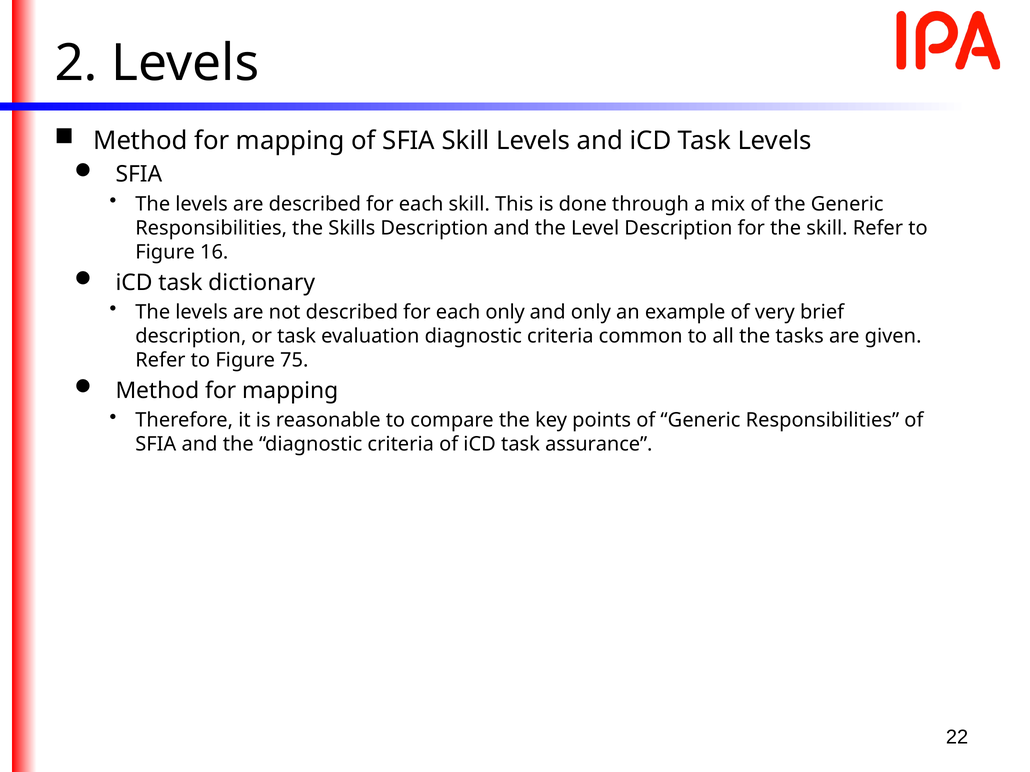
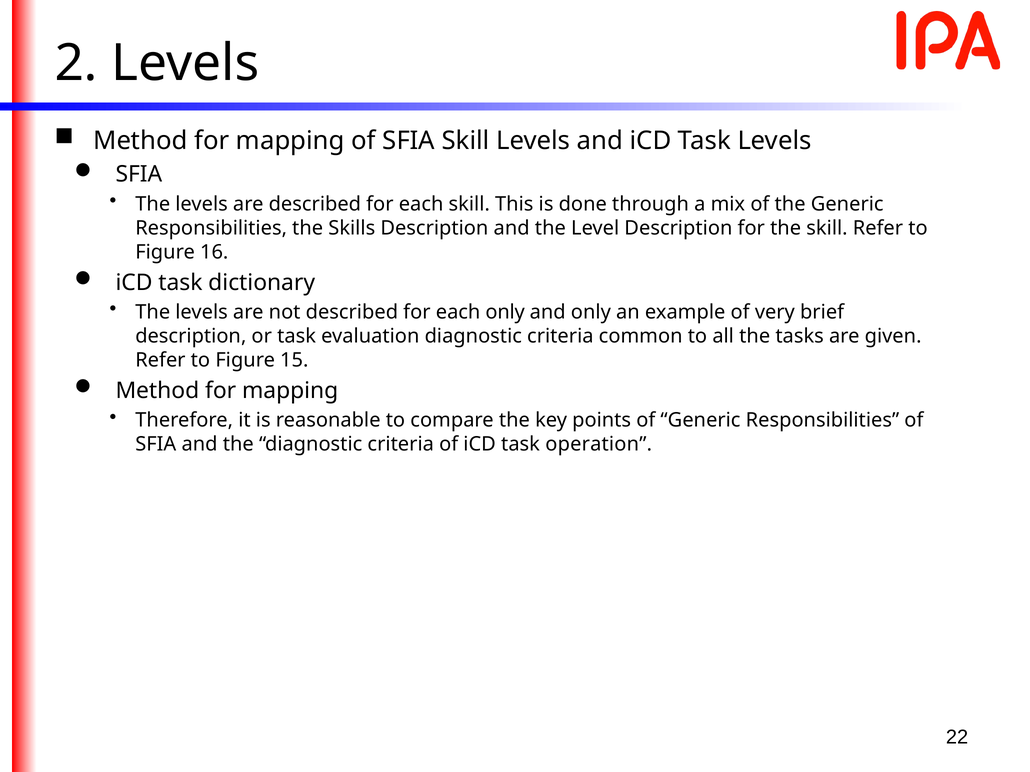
75: 75 -> 15
assurance: assurance -> operation
